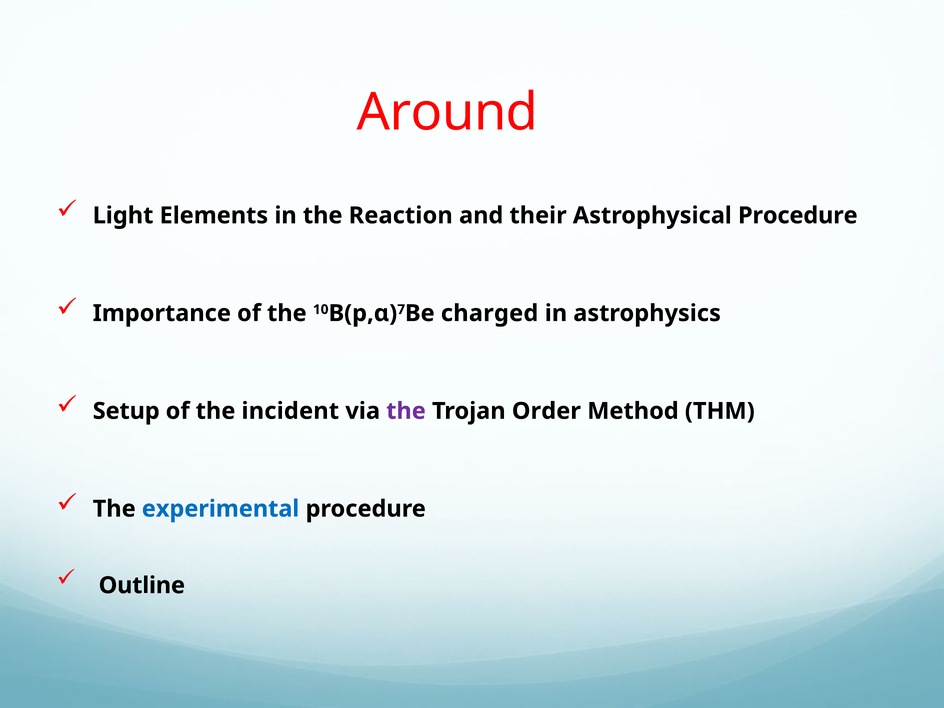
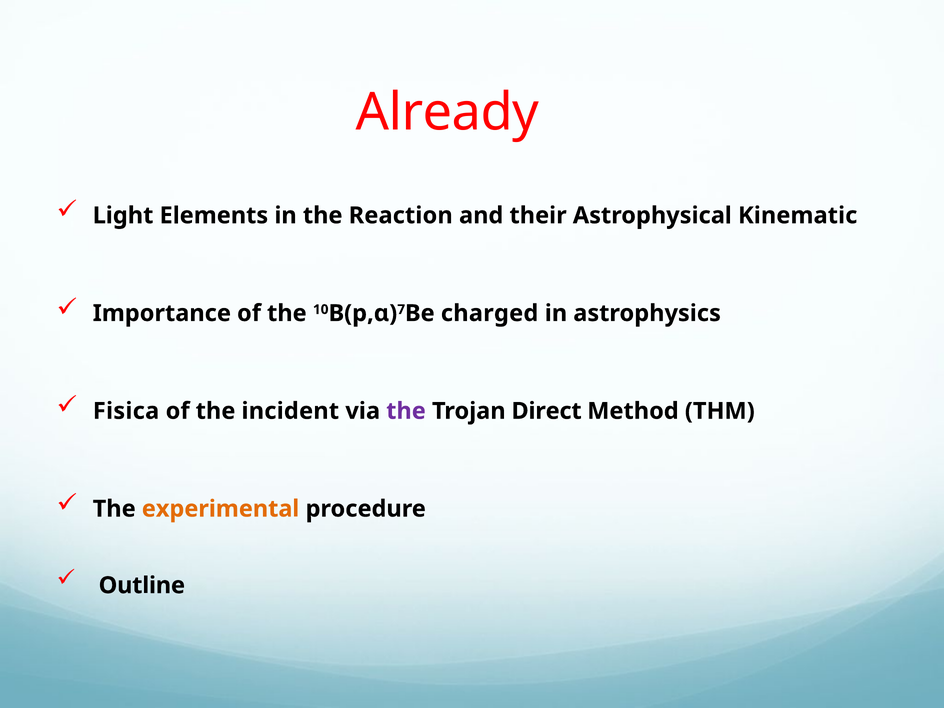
Around: Around -> Already
Astrophysical Procedure: Procedure -> Kinematic
Setup: Setup -> Fisica
Order: Order -> Direct
experimental colour: blue -> orange
